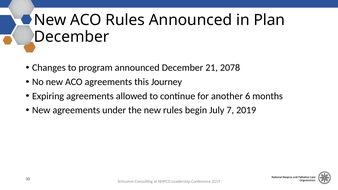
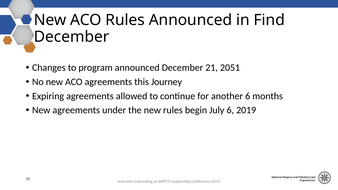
Plan: Plan -> Find
2078: 2078 -> 2051
July 7: 7 -> 6
